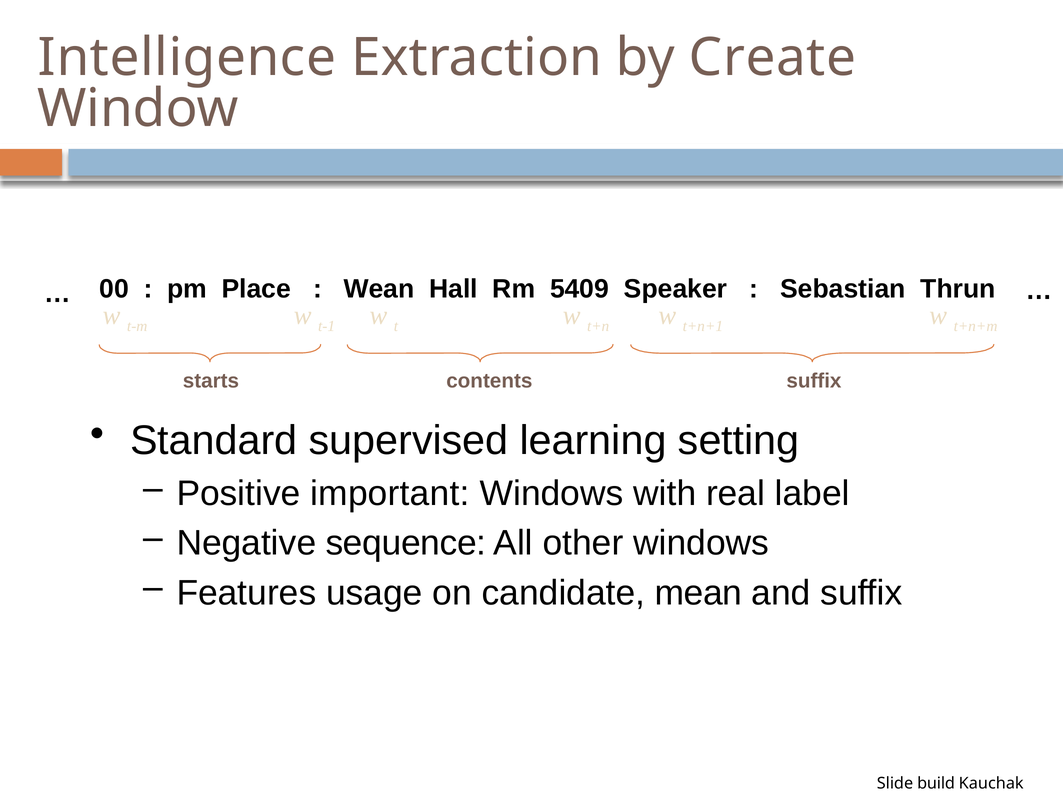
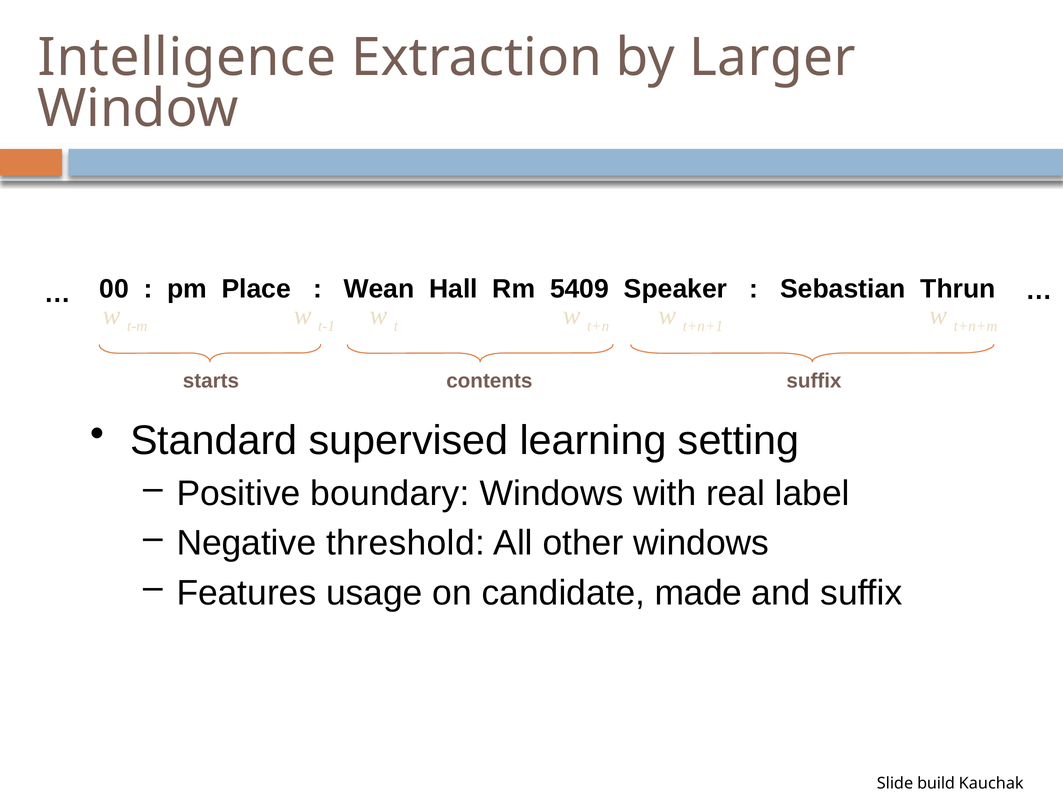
Create: Create -> Larger
important: important -> boundary
sequence: sequence -> threshold
mean: mean -> made
